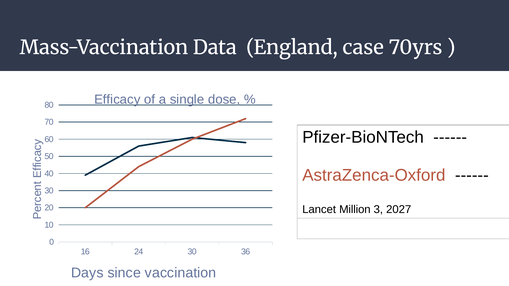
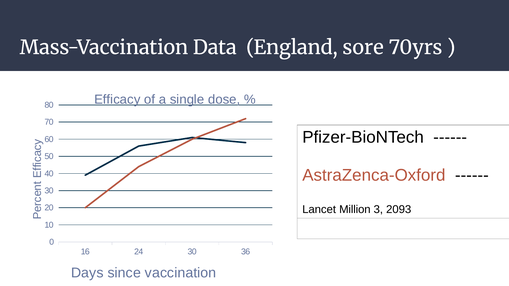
case: case -> sore
2027: 2027 -> 2093
